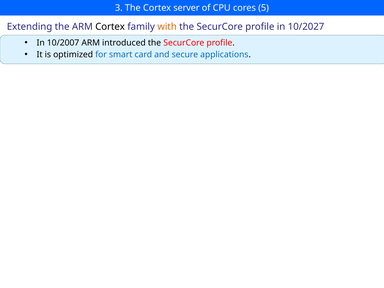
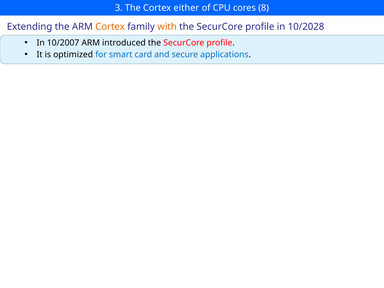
server: server -> either
5: 5 -> 8
Cortex at (110, 27) colour: black -> orange
10/2027: 10/2027 -> 10/2028
